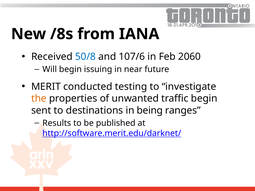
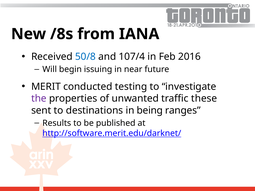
107/6: 107/6 -> 107/4
2060: 2060 -> 2016
the colour: orange -> purple
traffic begin: begin -> these
